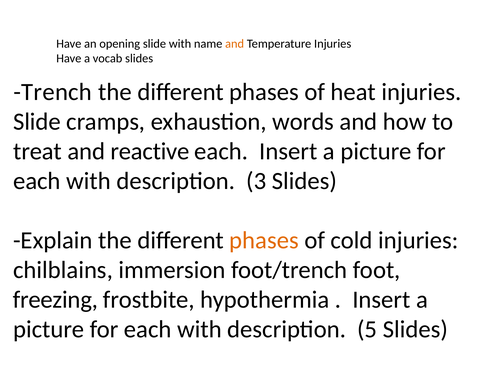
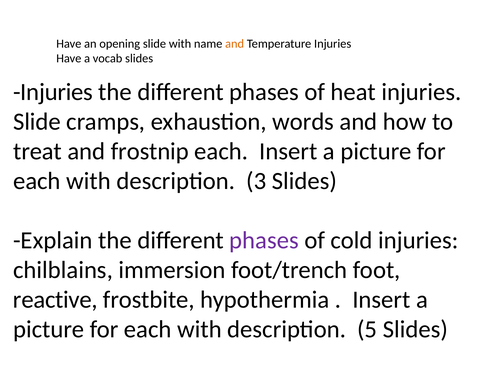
Trench at (53, 92): Trench -> Injuries
reactive: reactive -> frostnip
phases at (264, 241) colour: orange -> purple
freezing: freezing -> reactive
